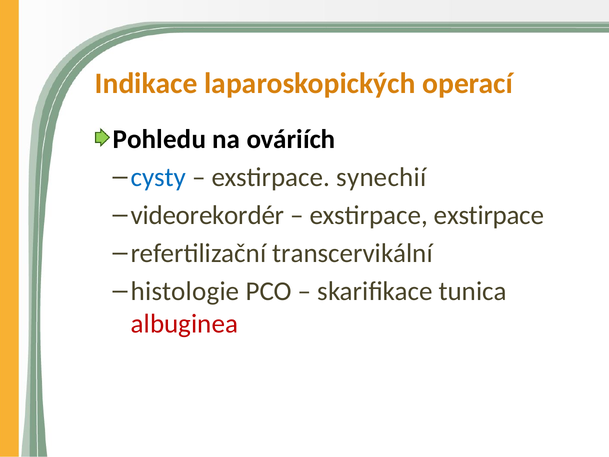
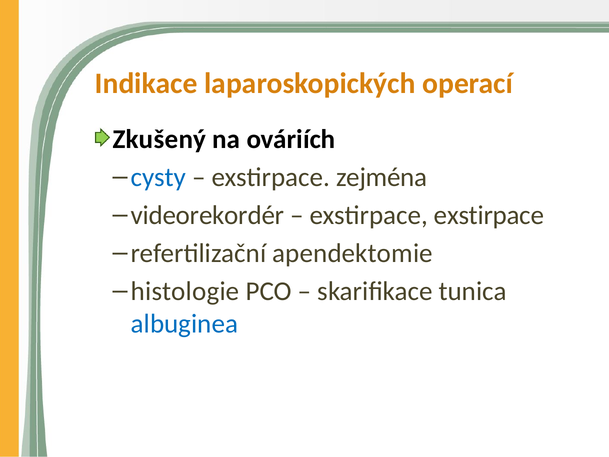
Pohledu: Pohledu -> Zkušený
synechií: synechií -> zejména
transcervikální: transcervikální -> apendektomie
albuginea colour: red -> blue
